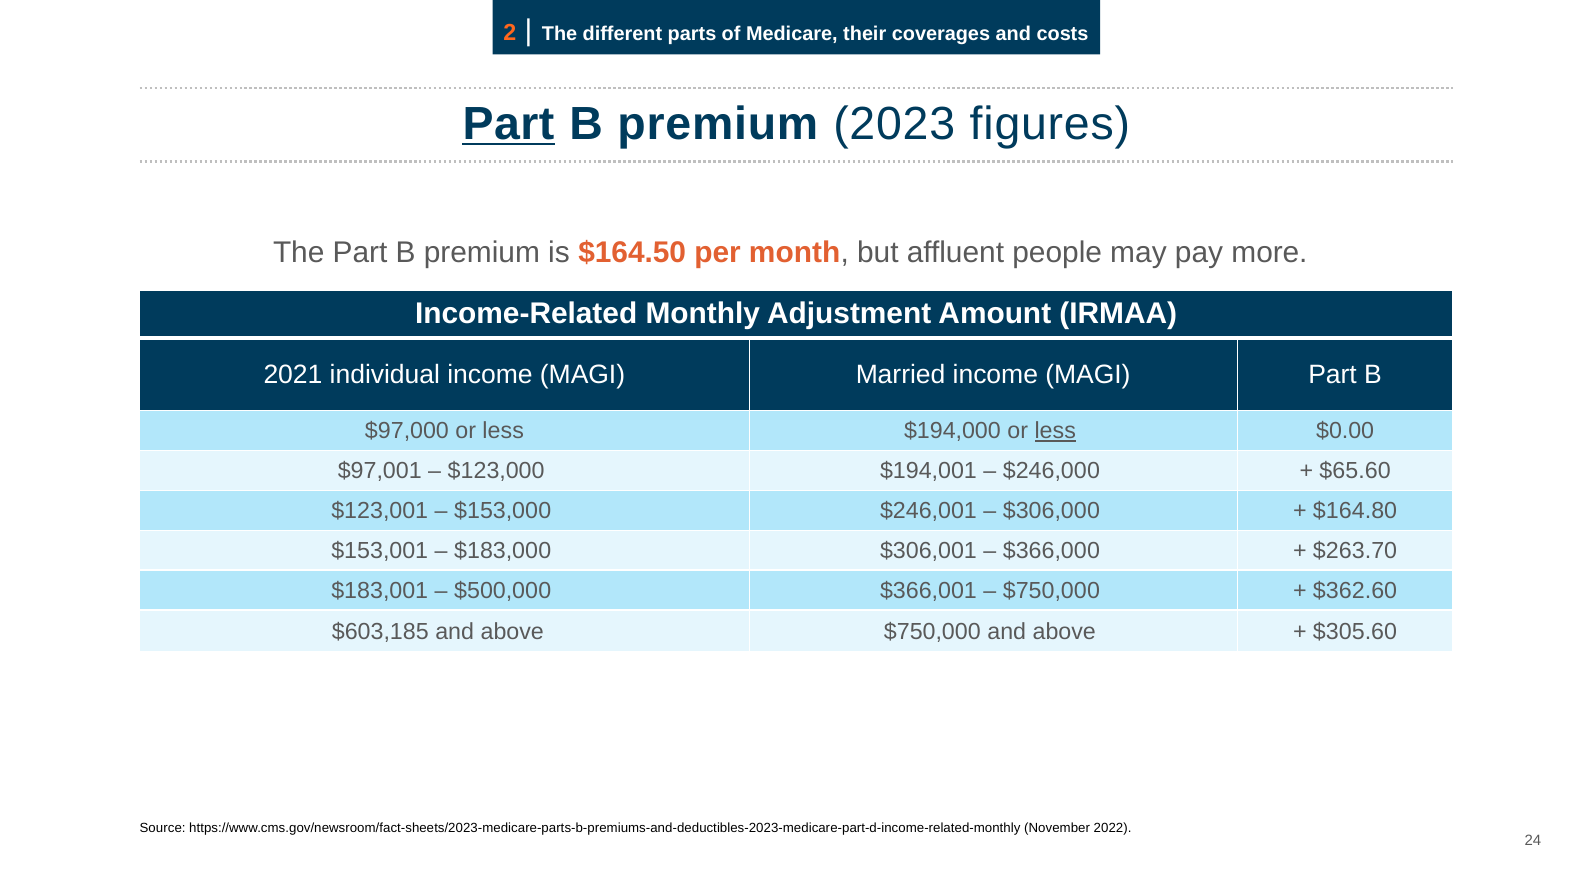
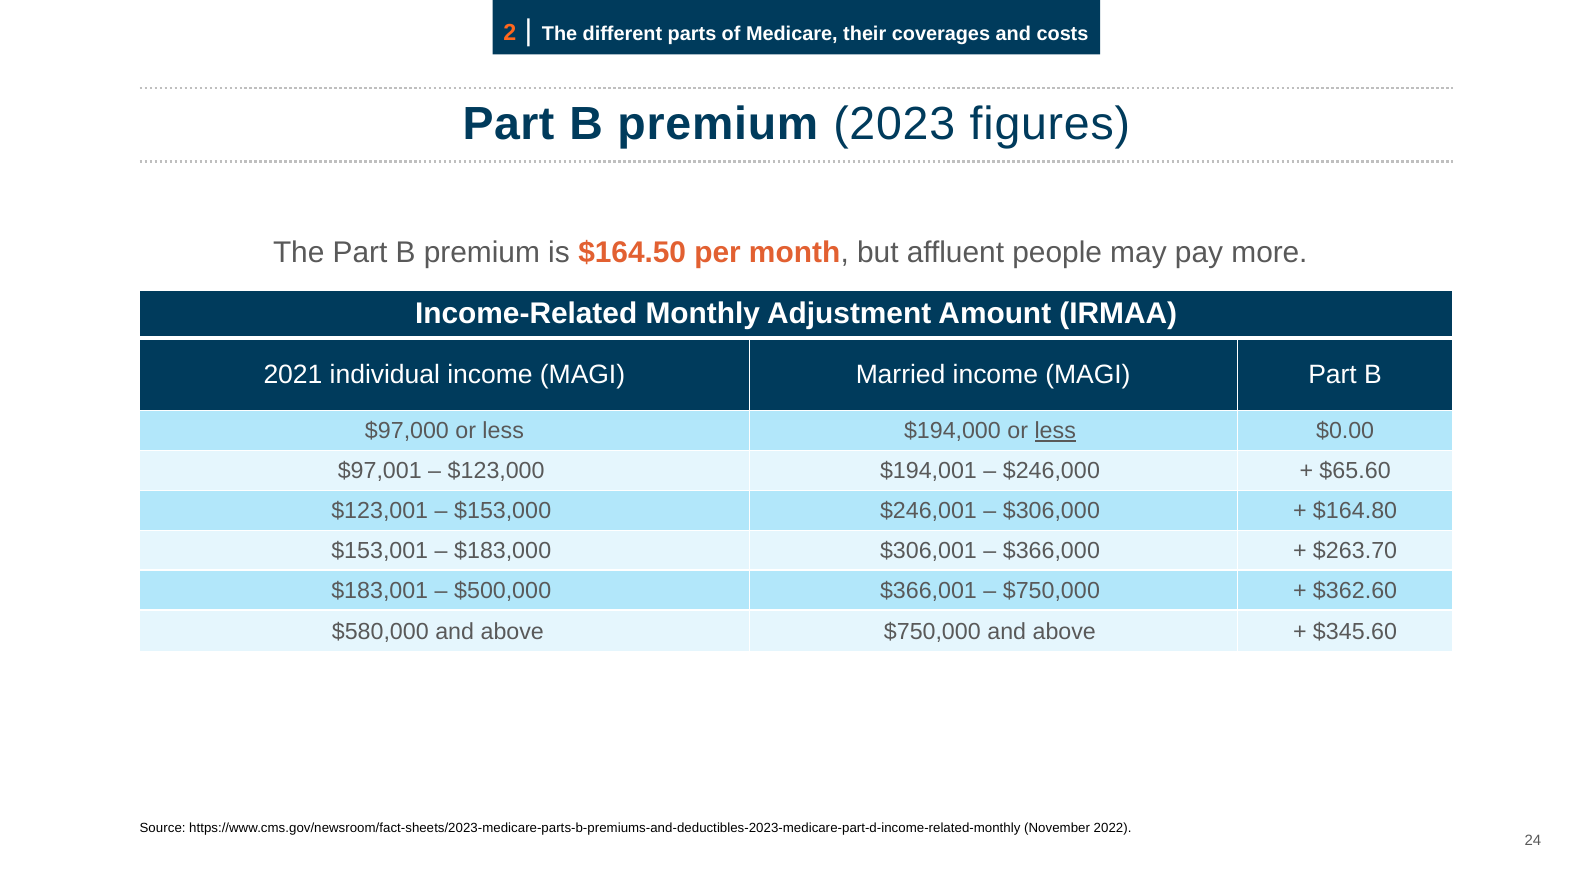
Part at (508, 124) underline: present -> none
$603,185: $603,185 -> $580,000
$305.60: $305.60 -> $345.60
